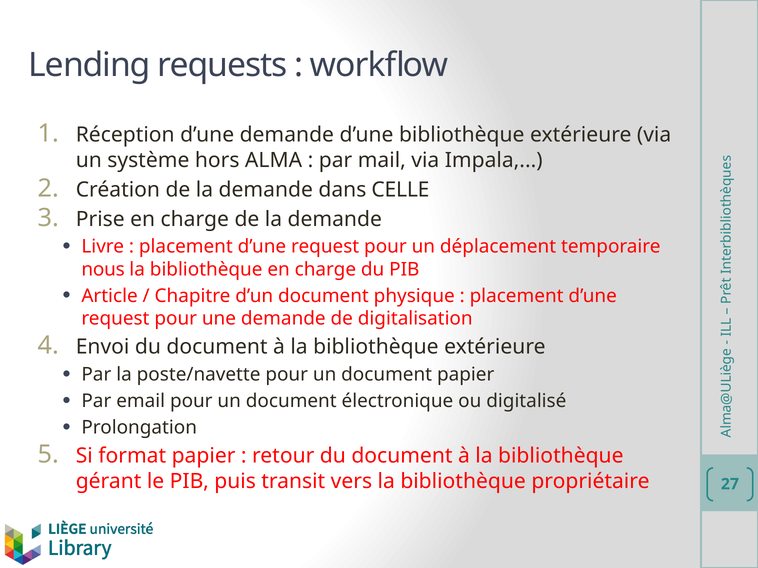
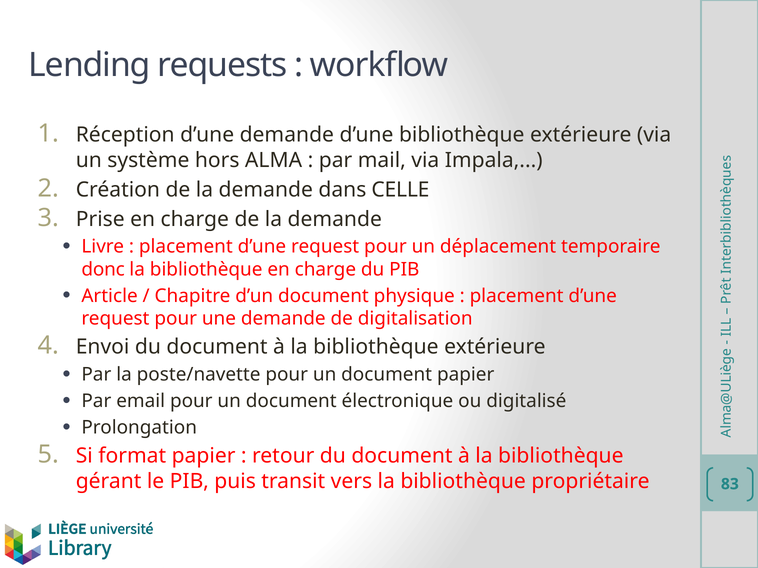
nous: nous -> donc
27: 27 -> 83
